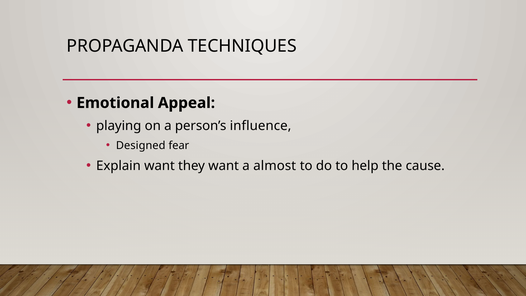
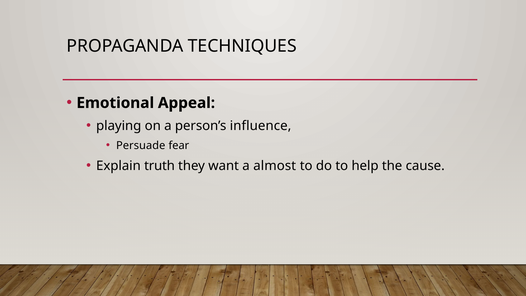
Designed: Designed -> Persuade
Explain want: want -> truth
